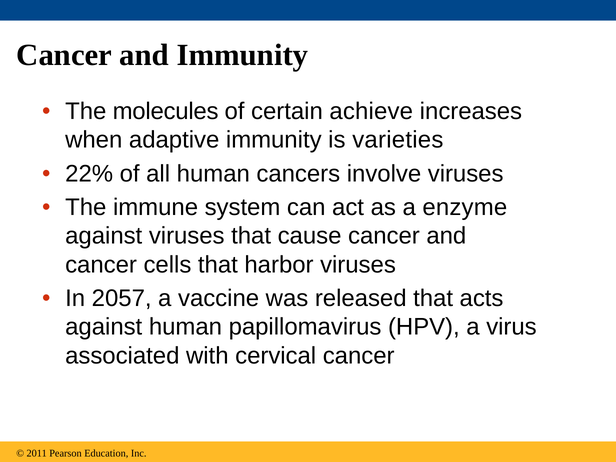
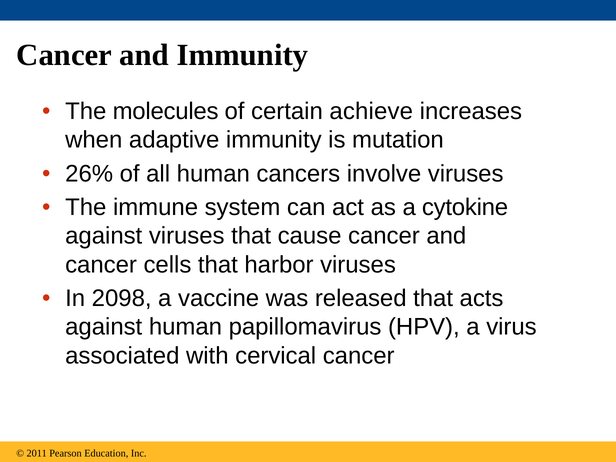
varieties: varieties -> mutation
22%: 22% -> 26%
enzyme: enzyme -> cytokine
2057: 2057 -> 2098
